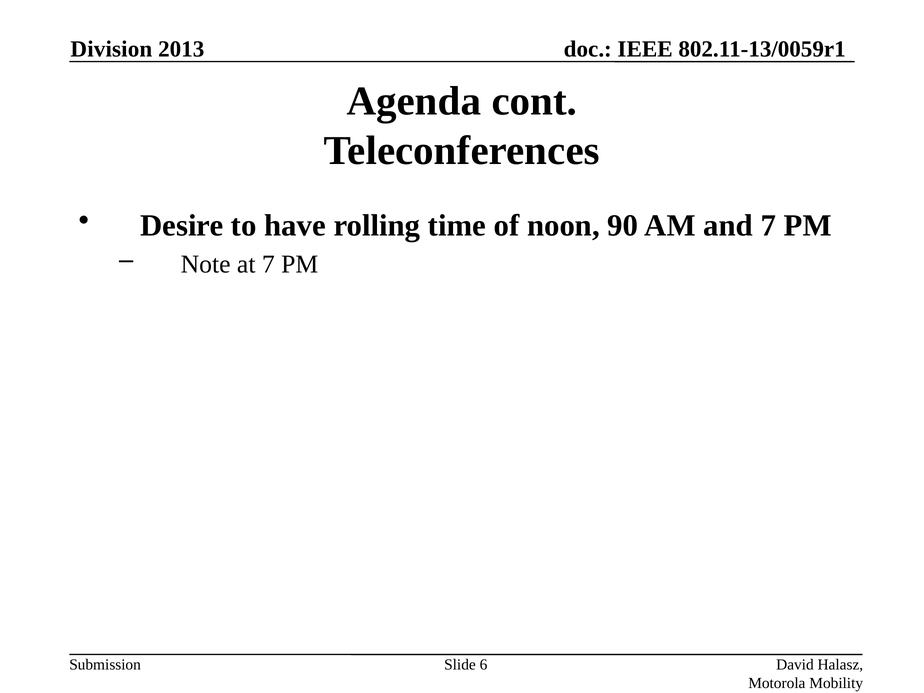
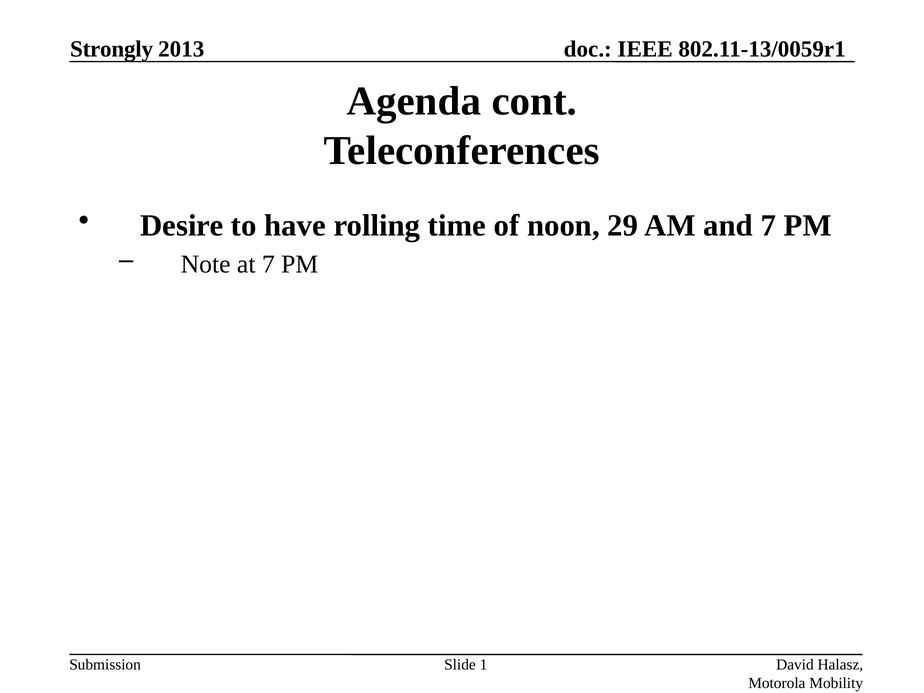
Division: Division -> Strongly
90: 90 -> 29
6: 6 -> 1
